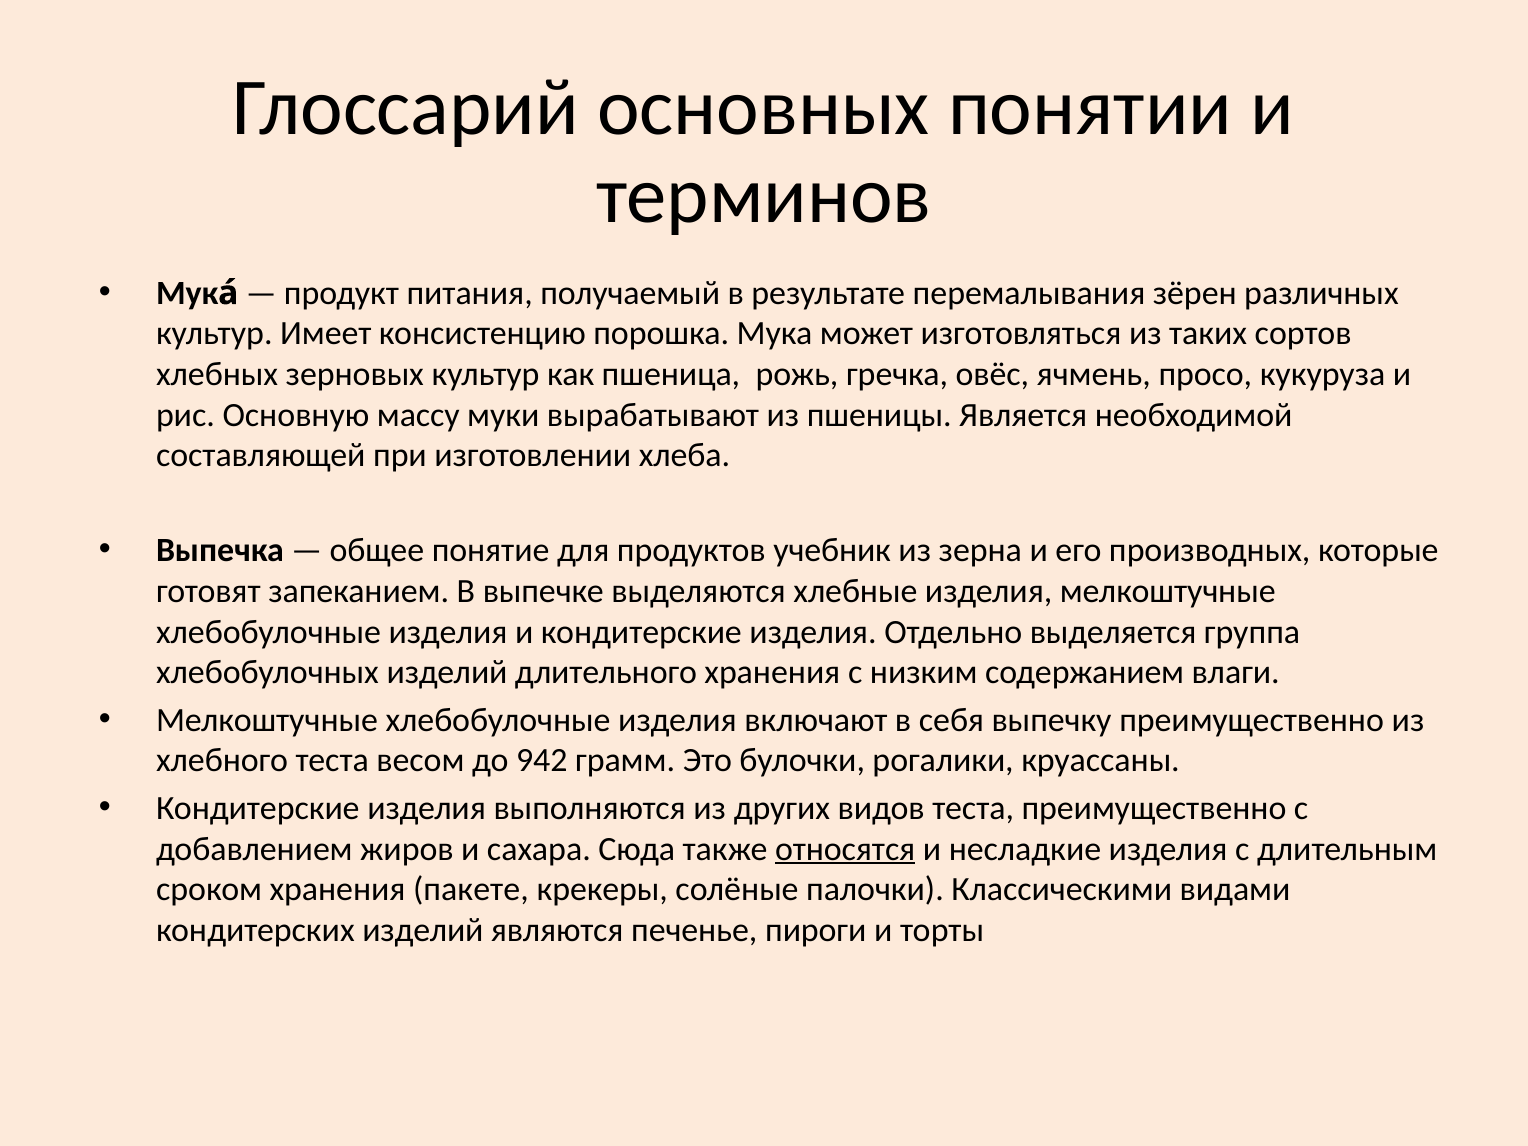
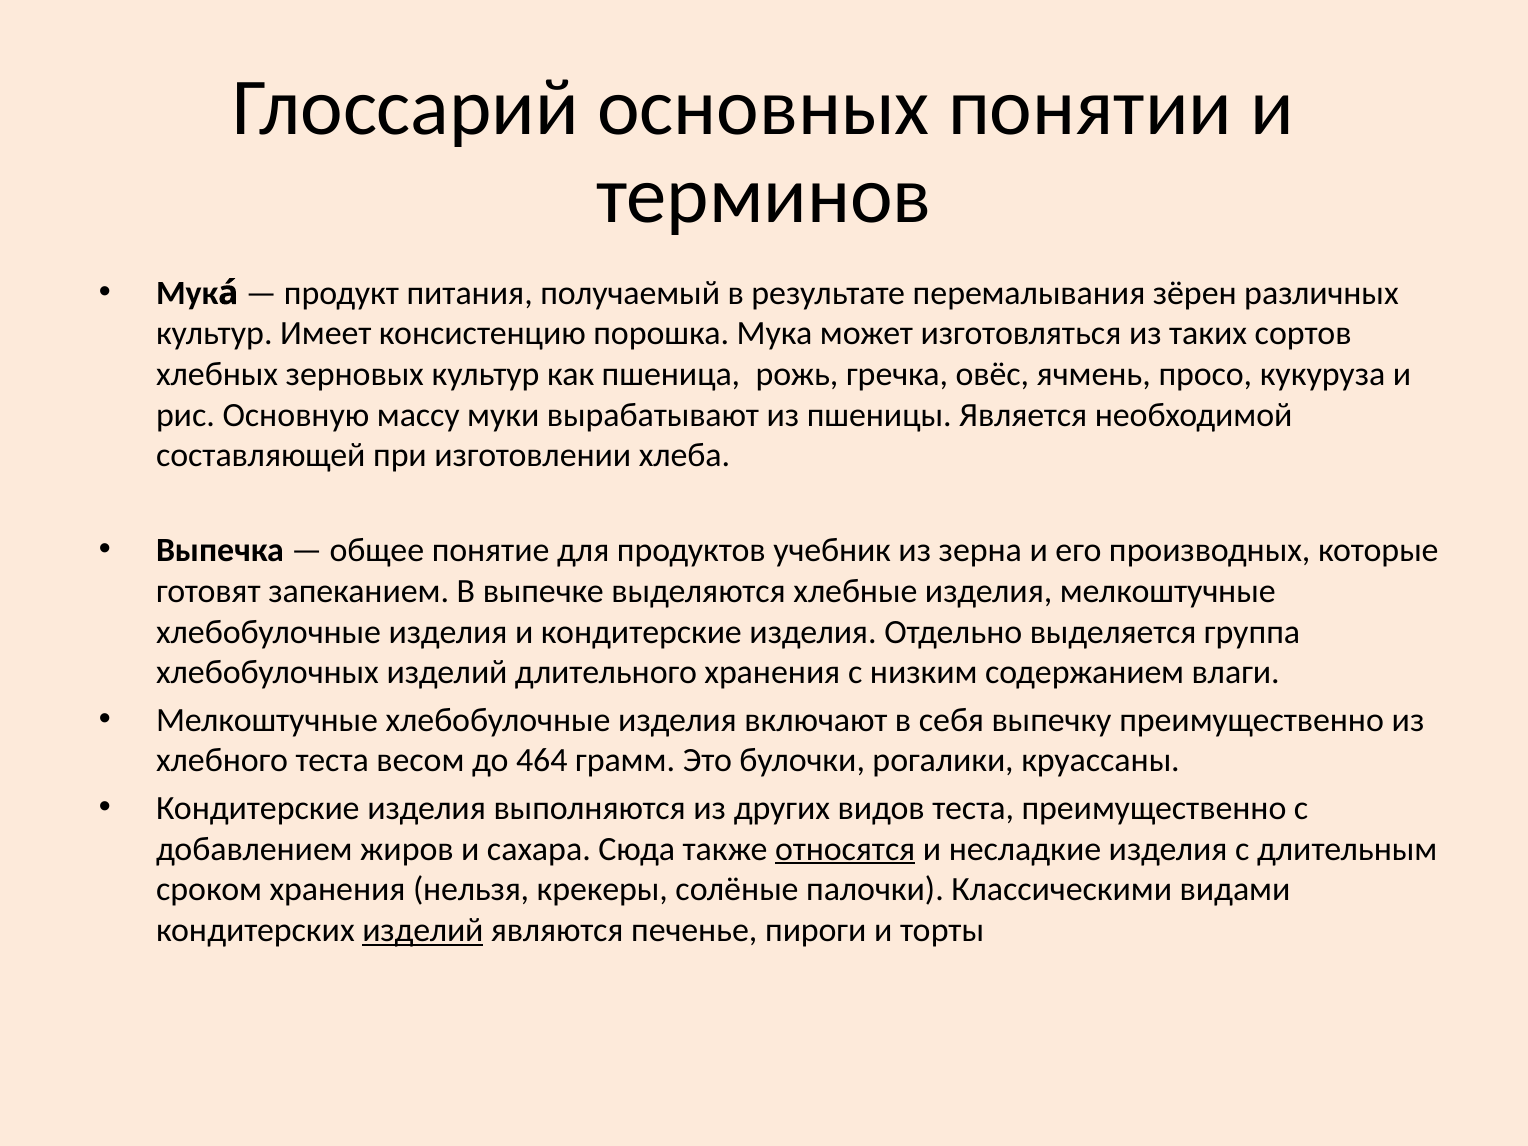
942: 942 -> 464
пакете: пакете -> нельзя
изделий at (423, 930) underline: none -> present
